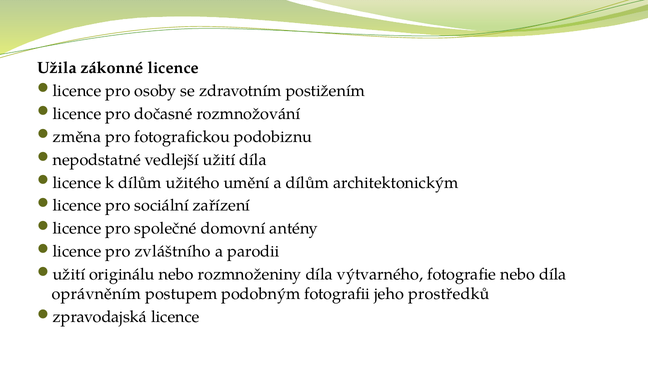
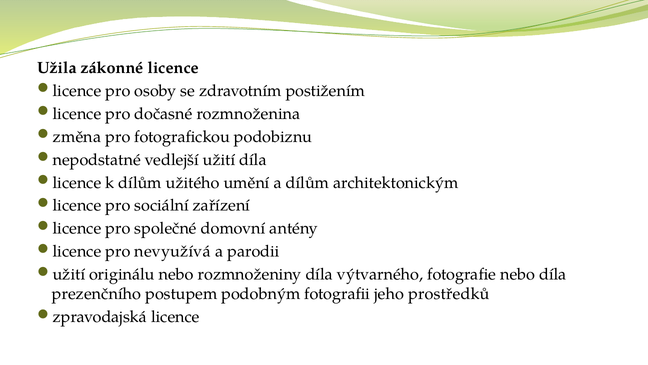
rozmnožování: rozmnožování -> rozmnoženina
zvláštního: zvláštního -> nevyužívá
oprávněním: oprávněním -> prezenčního
